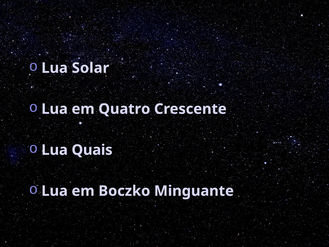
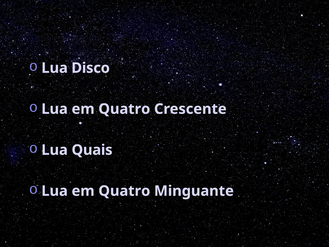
Solar: Solar -> Disco
Boczko at (124, 191): Boczko -> Quatro
